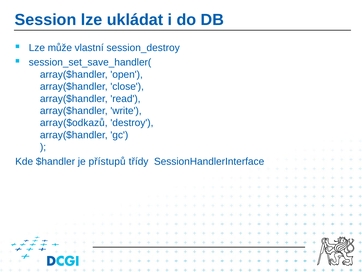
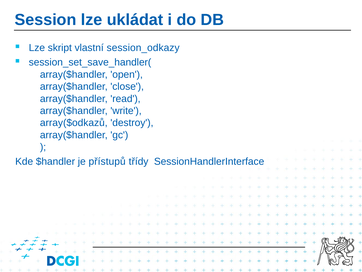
může: může -> skript
session_destroy: session_destroy -> session_odkazy
